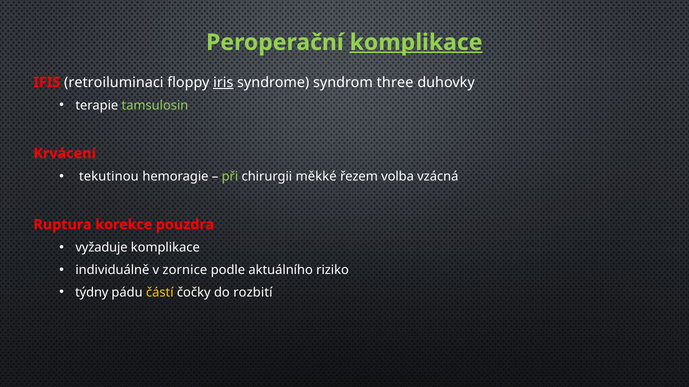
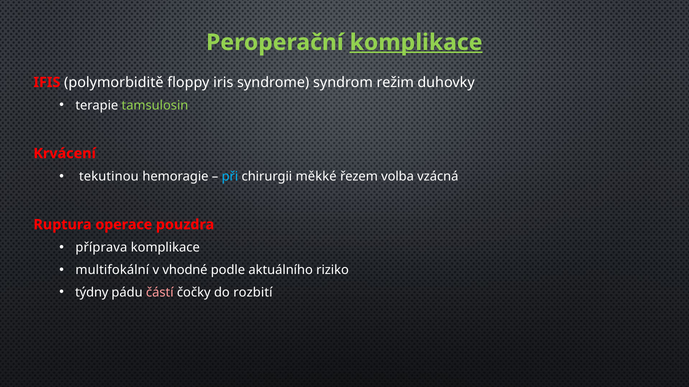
retroiluminaci: retroiluminaci -> polymorbiditě
iris underline: present -> none
three: three -> režim
při colour: light green -> light blue
korekce: korekce -> operace
vyžaduje: vyžaduje -> příprava
individuálně: individuálně -> multifokální
zornice: zornice -> vhodné
částí colour: yellow -> pink
